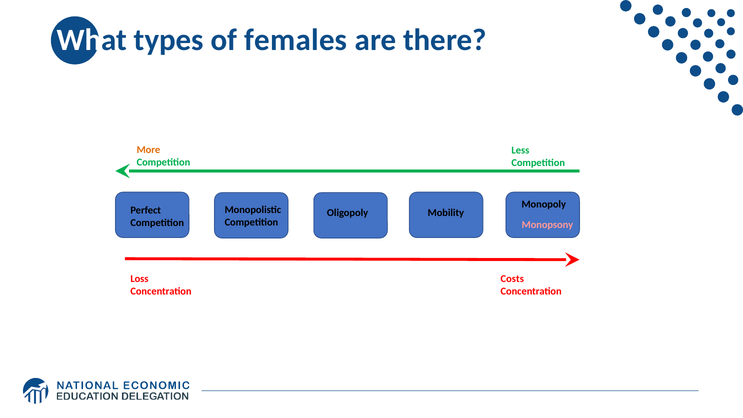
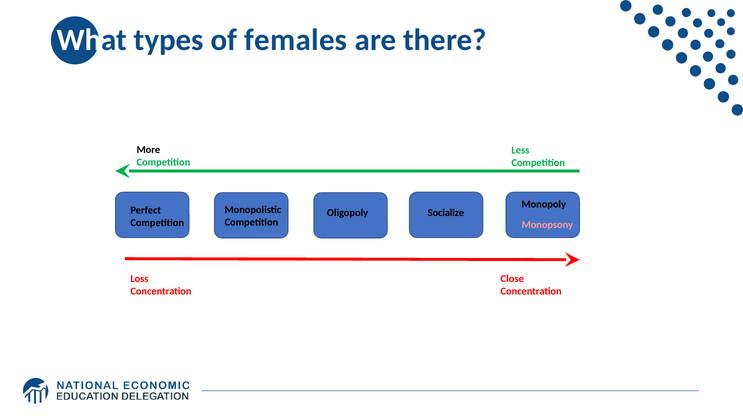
More colour: orange -> black
Mobility: Mobility -> Socialize
Costs: Costs -> Close
